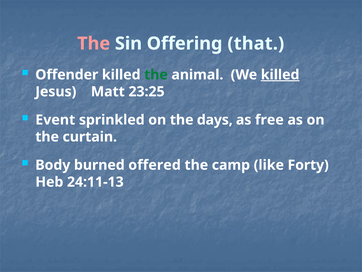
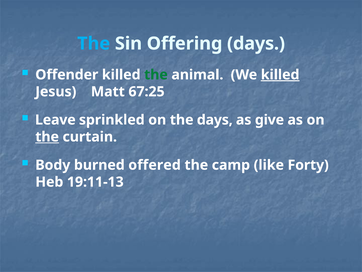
The at (94, 43) colour: pink -> light blue
Offering that: that -> days
23:25: 23:25 -> 67:25
Event: Event -> Leave
free: free -> give
the at (47, 137) underline: none -> present
24:11-13: 24:11-13 -> 19:11-13
